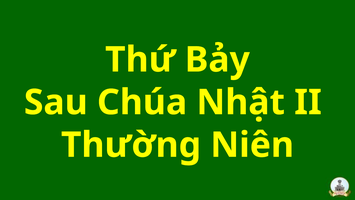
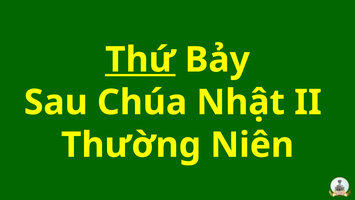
Thứ underline: none -> present
